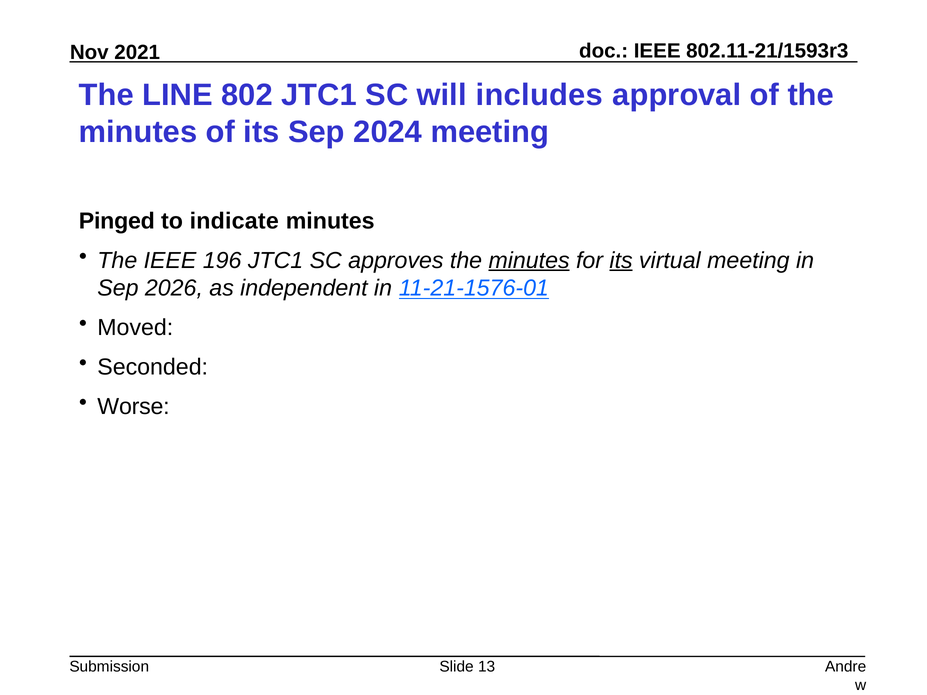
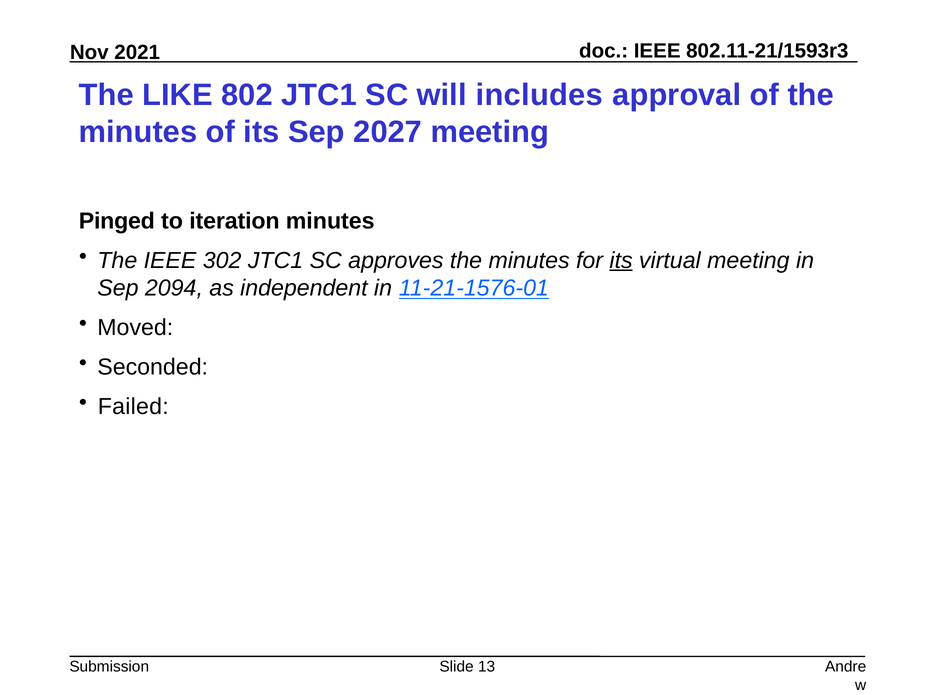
LINE: LINE -> LIKE
2024: 2024 -> 2027
indicate: indicate -> iteration
196: 196 -> 302
minutes at (529, 260) underline: present -> none
2026: 2026 -> 2094
Worse: Worse -> Failed
